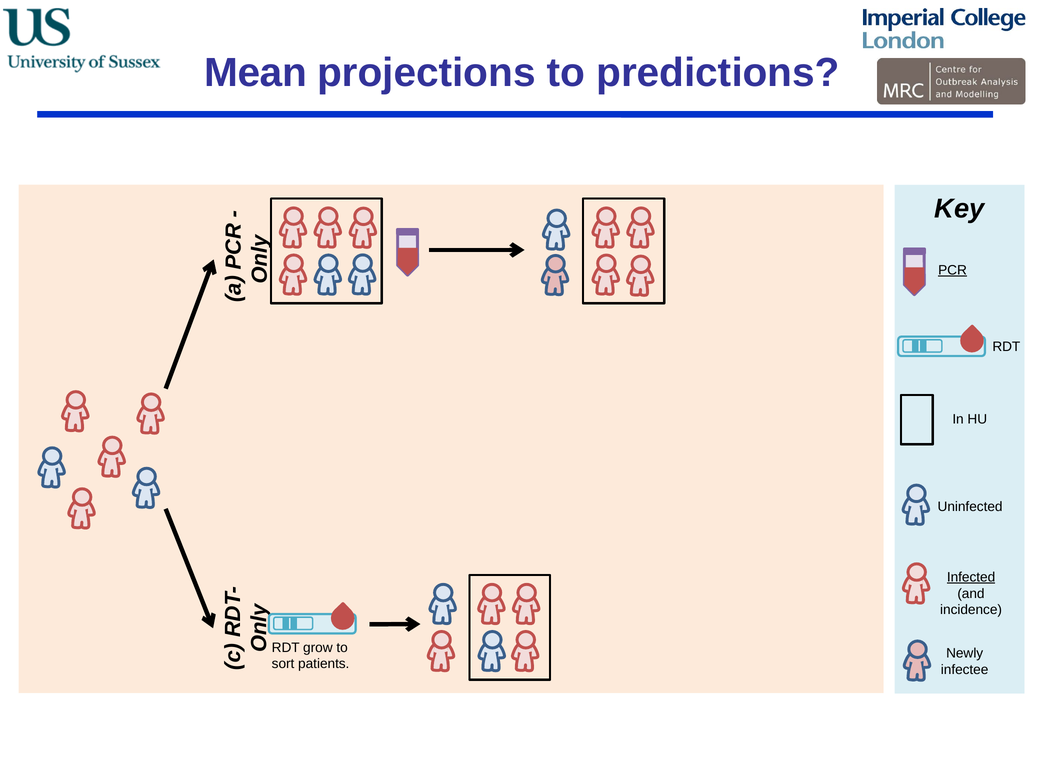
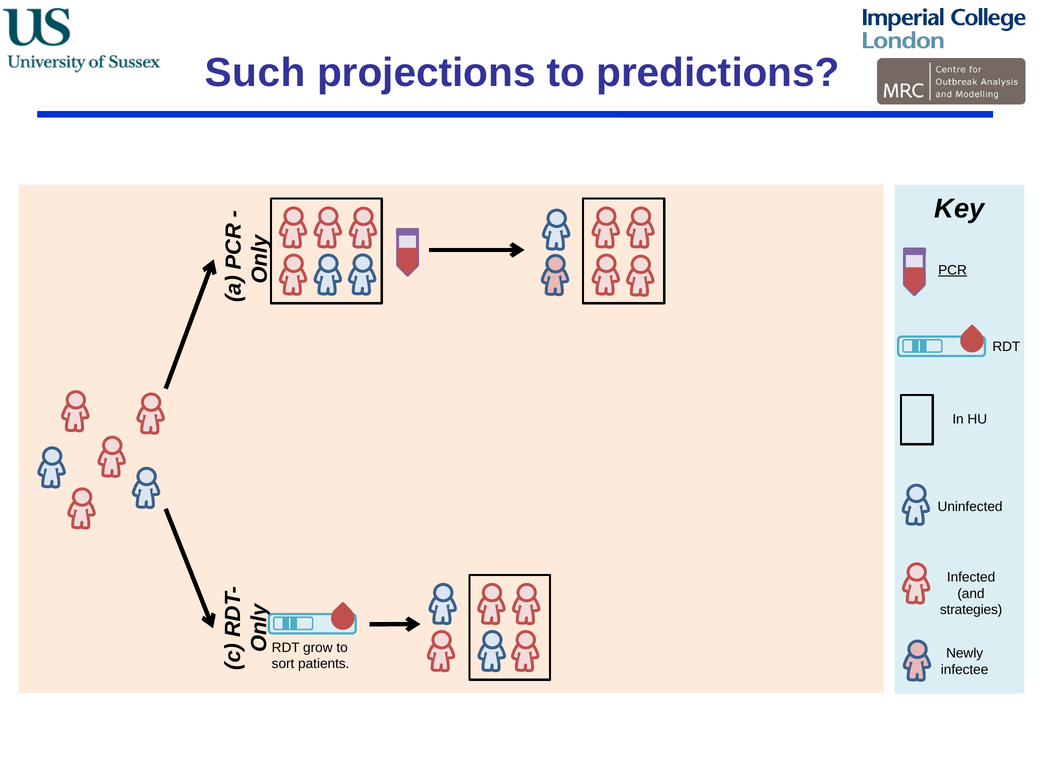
Mean: Mean -> Such
Infected underline: present -> none
incidence: incidence -> strategies
